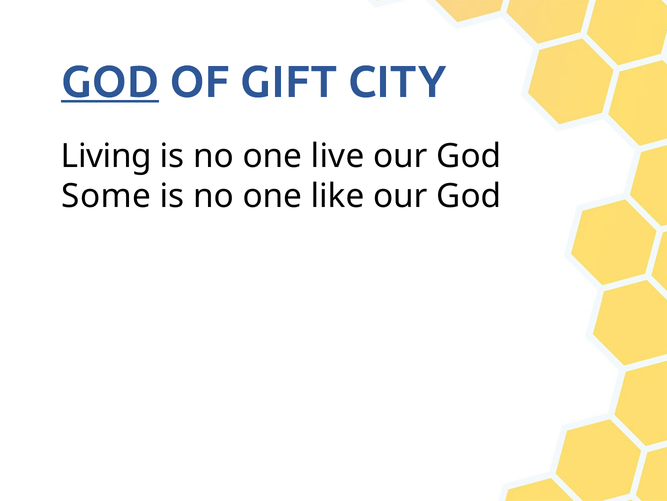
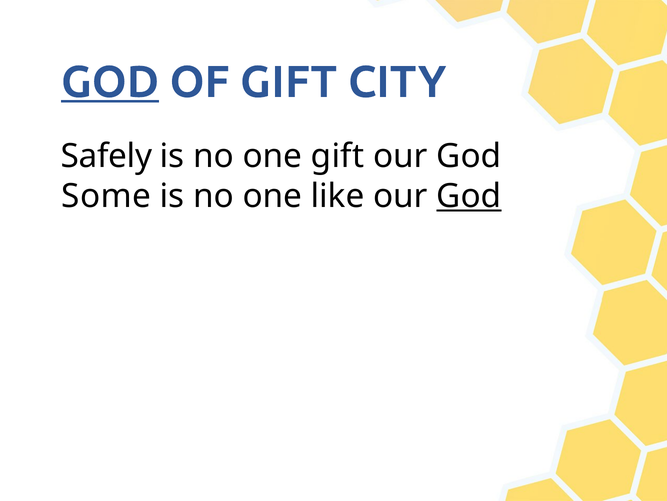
Living: Living -> Safely
one live: live -> gift
God at (469, 196) underline: none -> present
